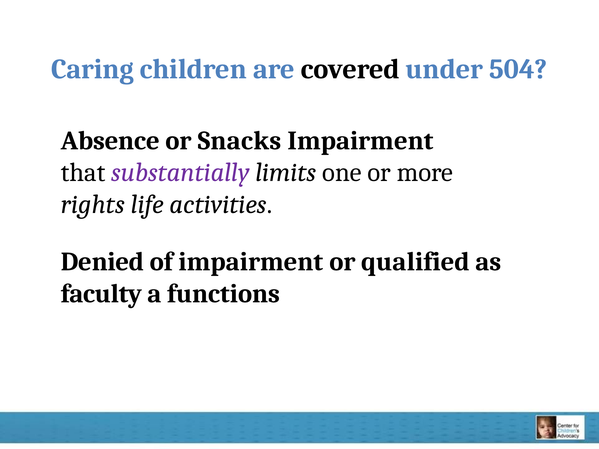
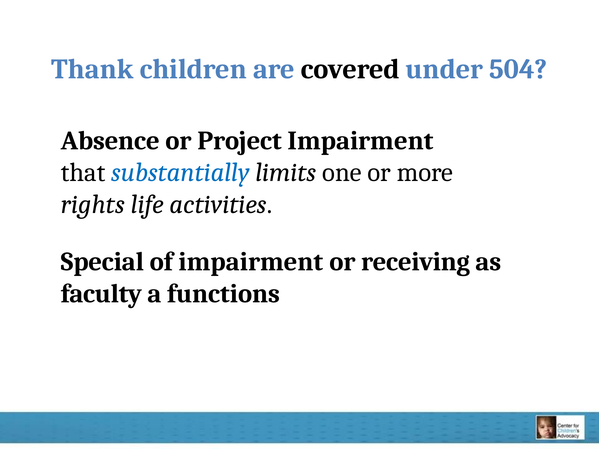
Caring: Caring -> Thank
Snacks: Snacks -> Project
substantially colour: purple -> blue
Denied: Denied -> Special
qualified: qualified -> receiving
